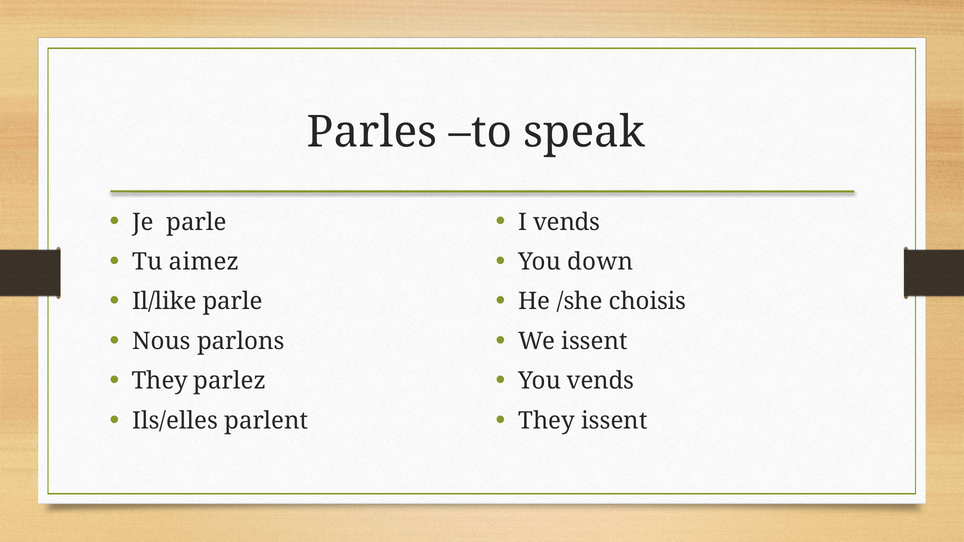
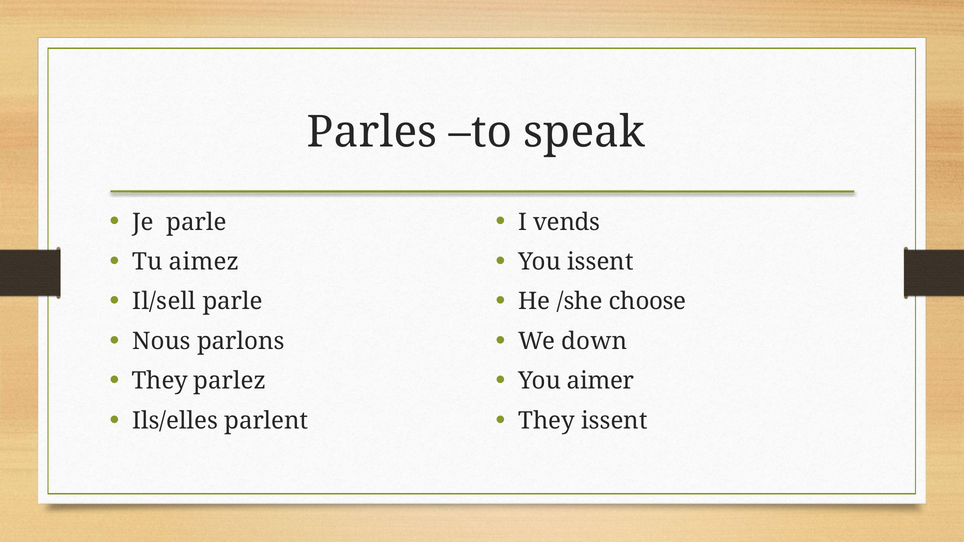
You down: down -> issent
Il/like: Il/like -> Il/sell
choisis: choisis -> choose
We issent: issent -> down
You vends: vends -> aimer
